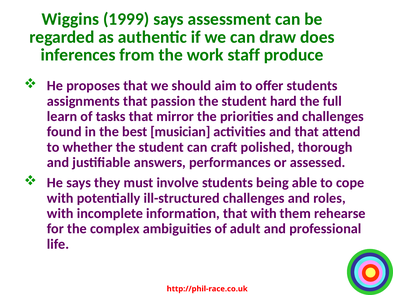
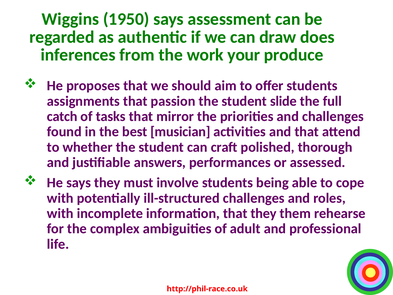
1999: 1999 -> 1950
staff: staff -> your
hard: hard -> slide
learn: learn -> catch
that with: with -> they
